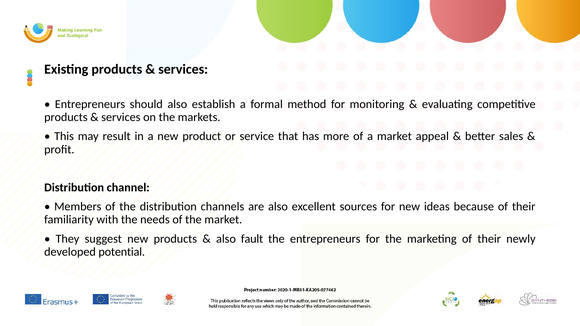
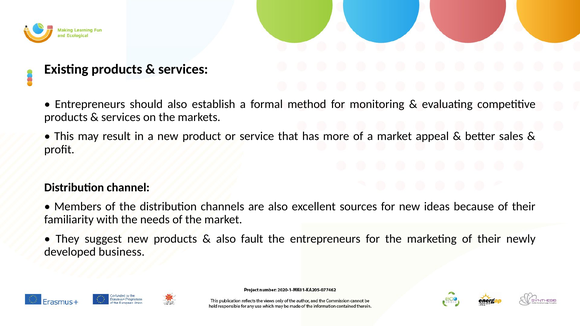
potential: potential -> business
